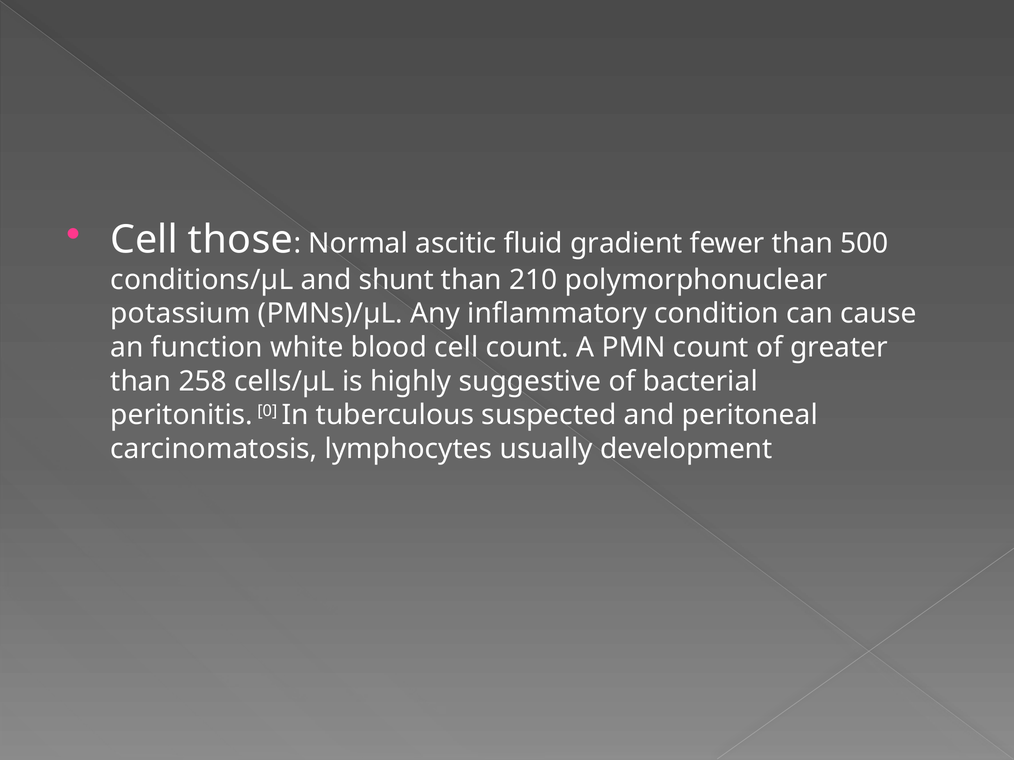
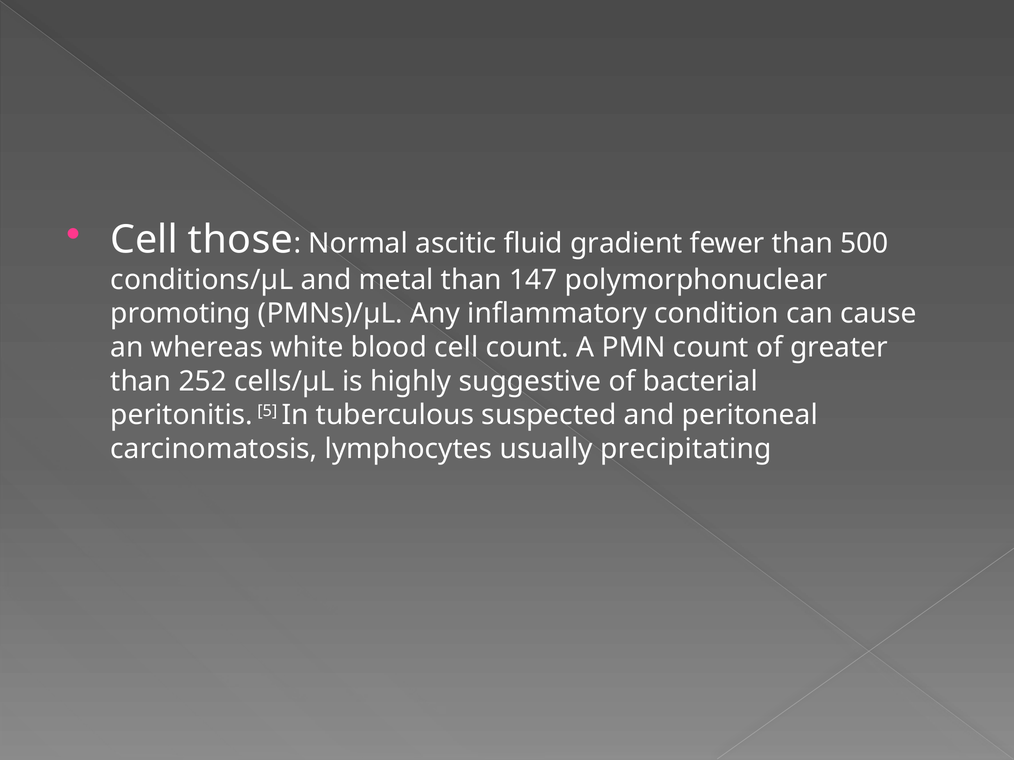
shunt: shunt -> metal
210: 210 -> 147
potassium: potassium -> promoting
function: function -> whereas
258: 258 -> 252
0: 0 -> 5
development: development -> precipitating
